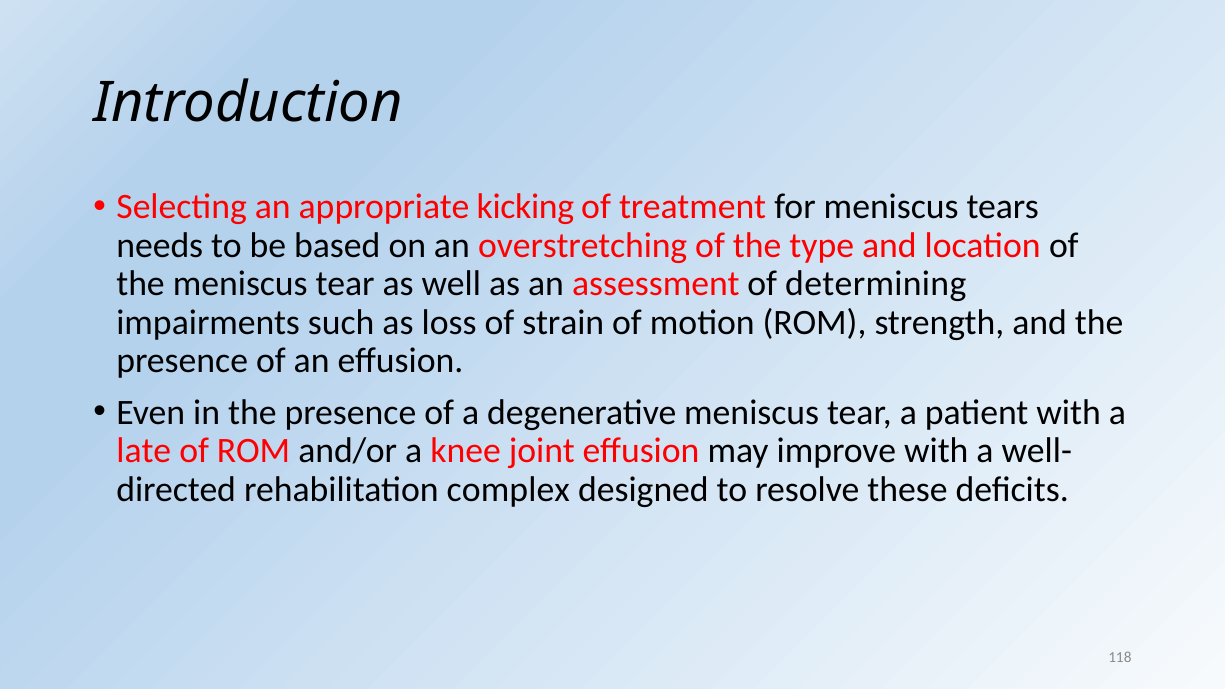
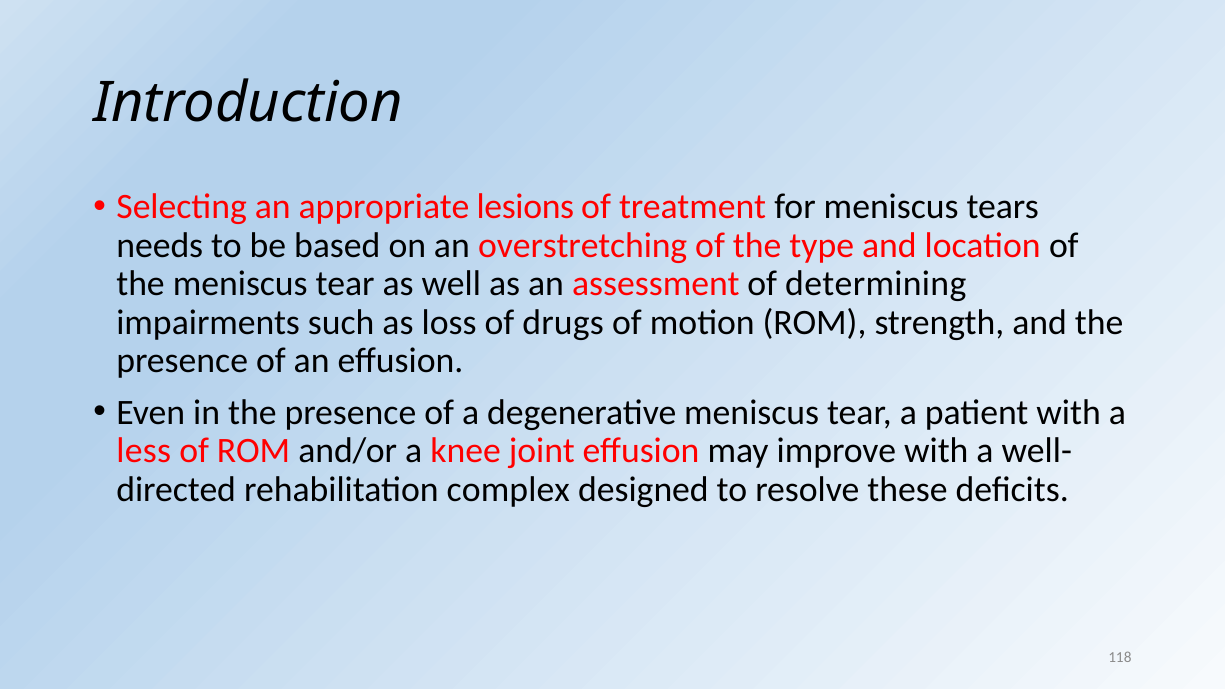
kicking: kicking -> lesions
strain: strain -> drugs
late: late -> less
